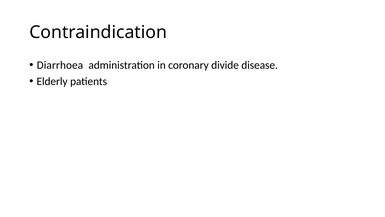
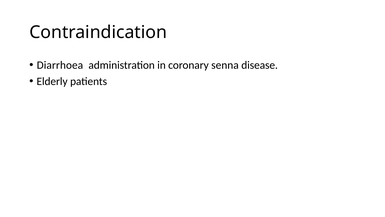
divide: divide -> senna
